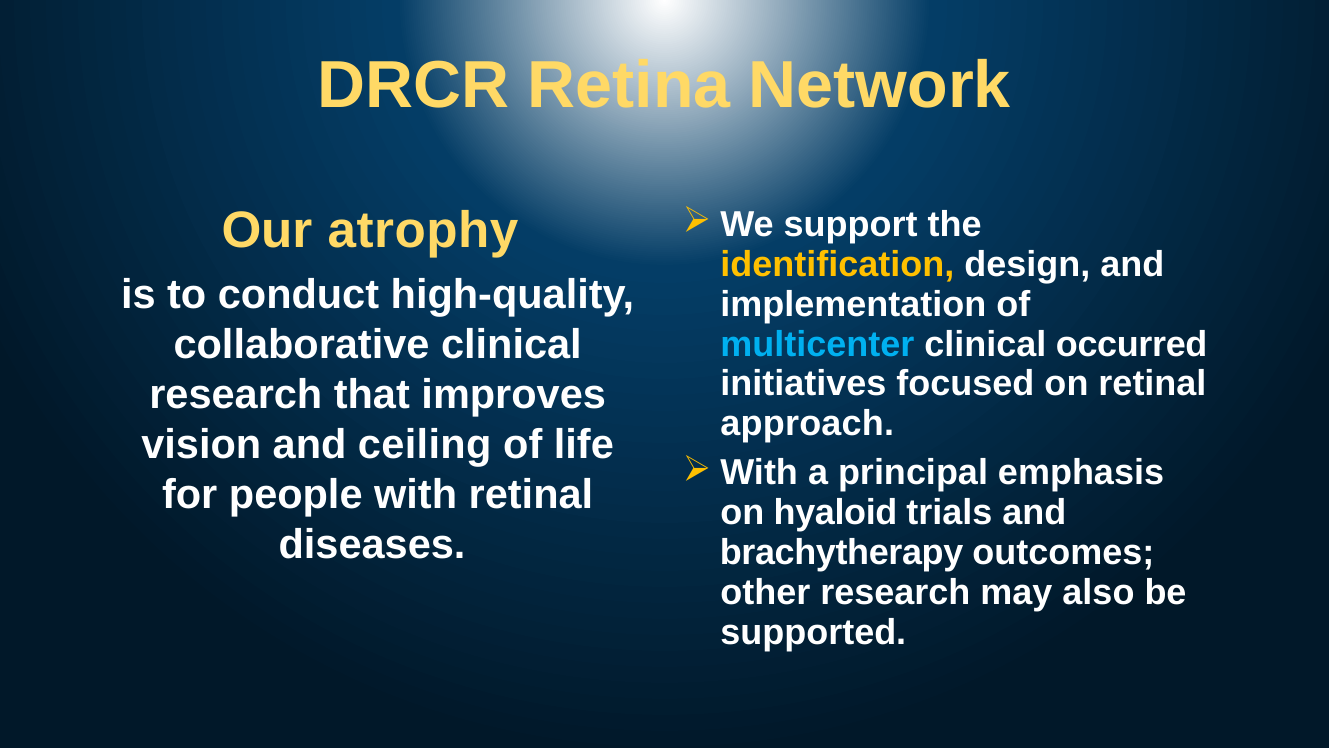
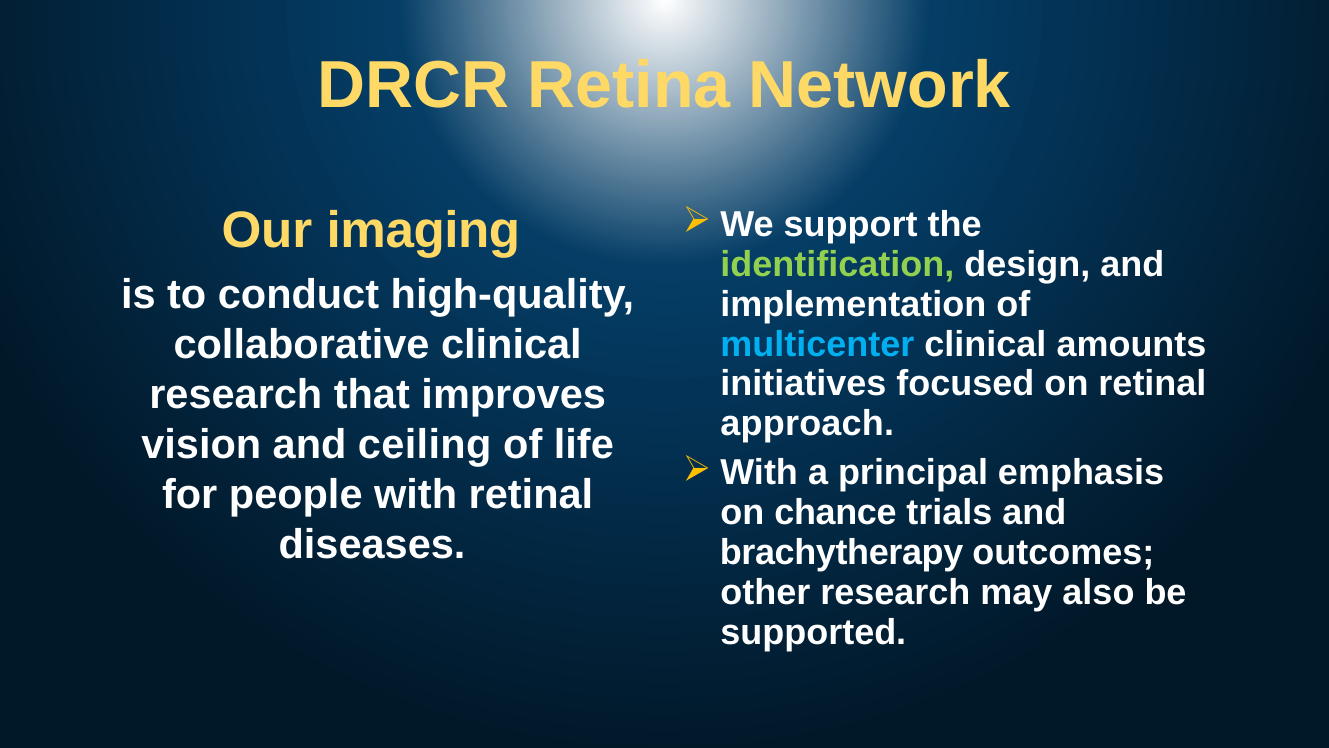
atrophy: atrophy -> imaging
identification colour: yellow -> light green
occurred: occurred -> amounts
hyaloid: hyaloid -> chance
